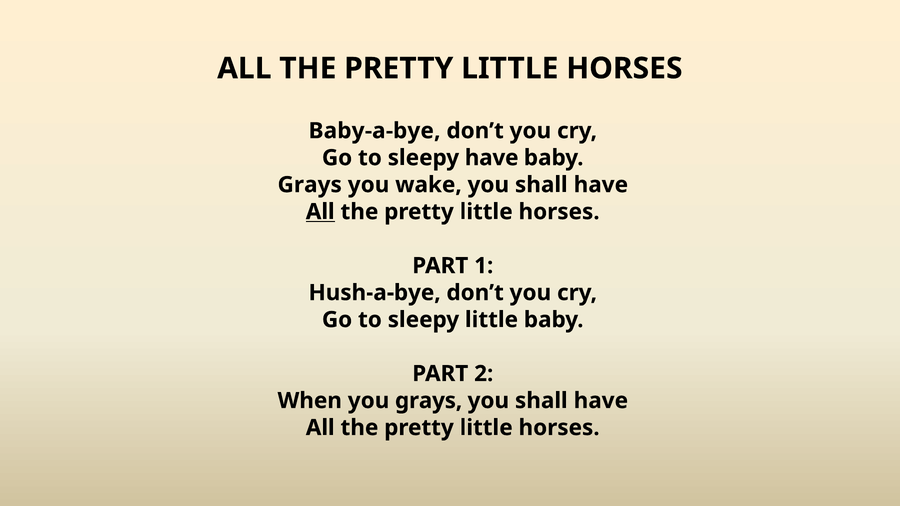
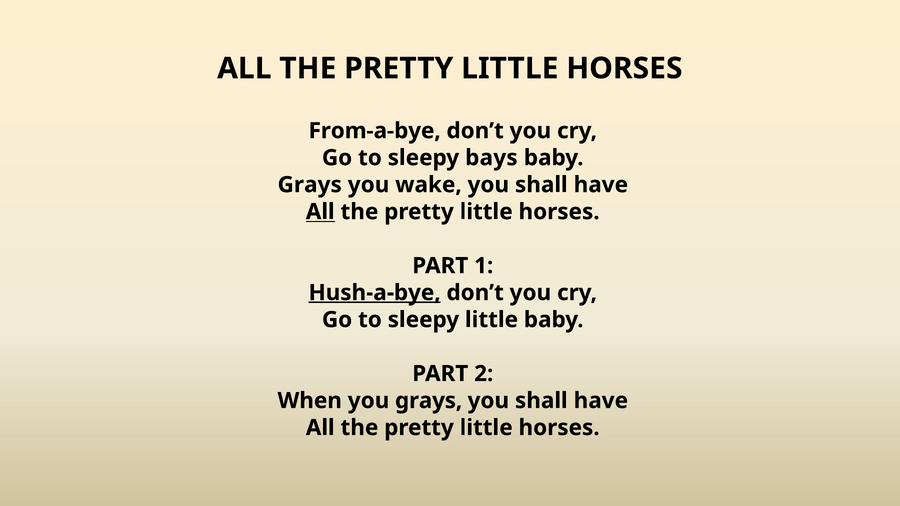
Baby-a-bye: Baby-a-bye -> From-a-bye
sleepy have: have -> bays
Hush-a-bye underline: none -> present
